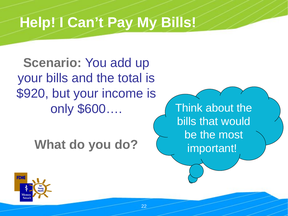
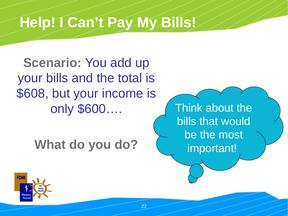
$920: $920 -> $608
